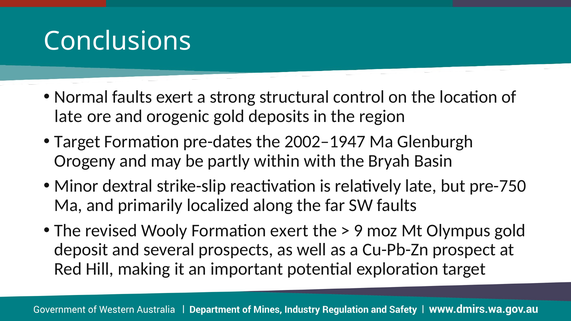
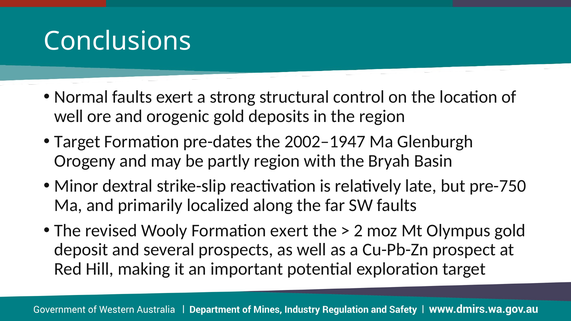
late at (69, 116): late -> well
partly within: within -> region
9: 9 -> 2
